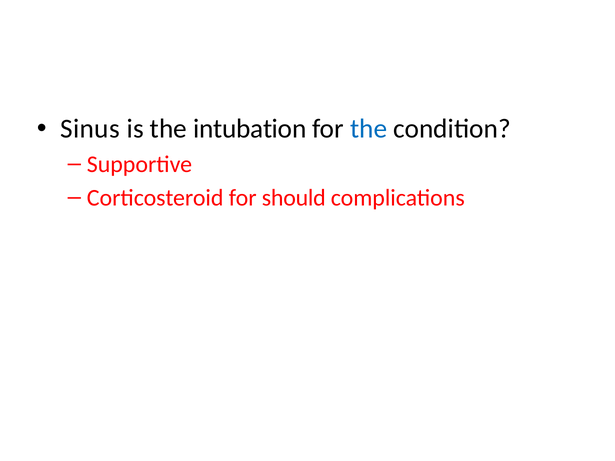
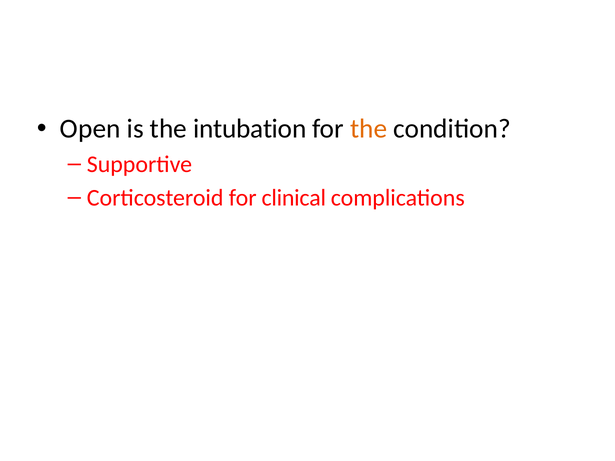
Sinus: Sinus -> Open
the at (369, 129) colour: blue -> orange
should: should -> clinical
